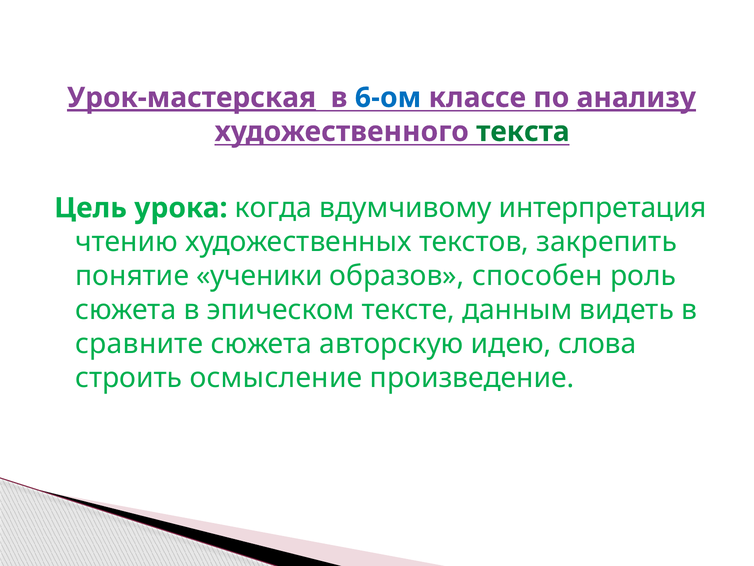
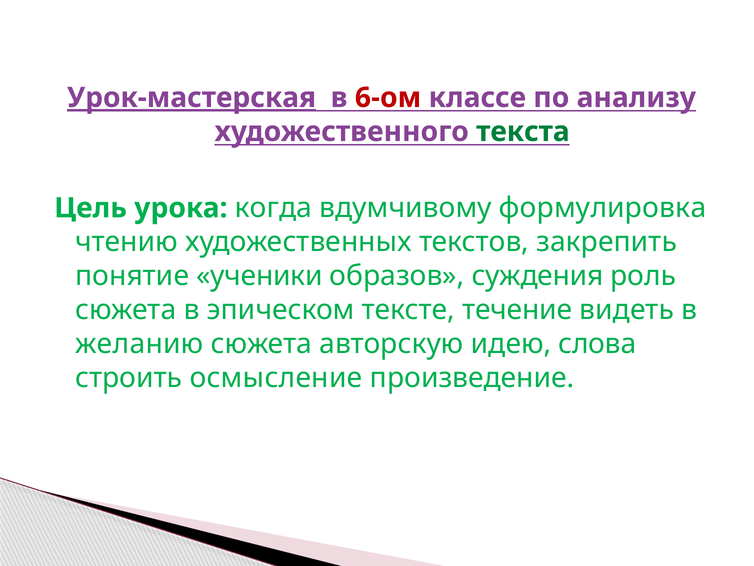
6-ом colour: blue -> red
анализу underline: present -> none
интерпретация: интерпретация -> формулировка
способен: способен -> суждения
данным: данным -> течение
сравните: сравните -> желанию
